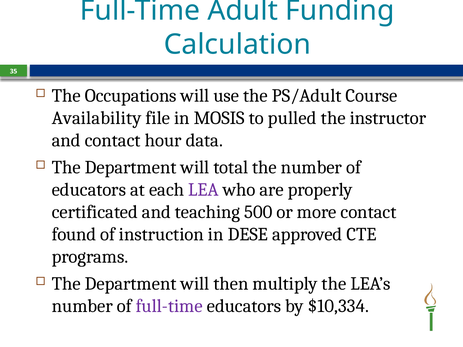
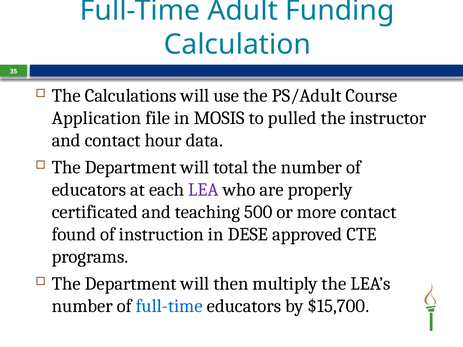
Occupations: Occupations -> Calculations
Availability: Availability -> Application
full-time at (169, 306) colour: purple -> blue
$10,334: $10,334 -> $15,700
